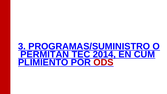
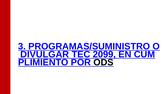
PERMITAN: PERMITAN -> DIVULGAR
2014: 2014 -> 2099
ODS colour: red -> black
